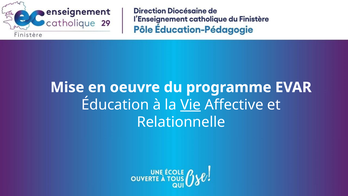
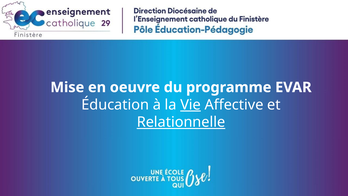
Relationnelle underline: none -> present
